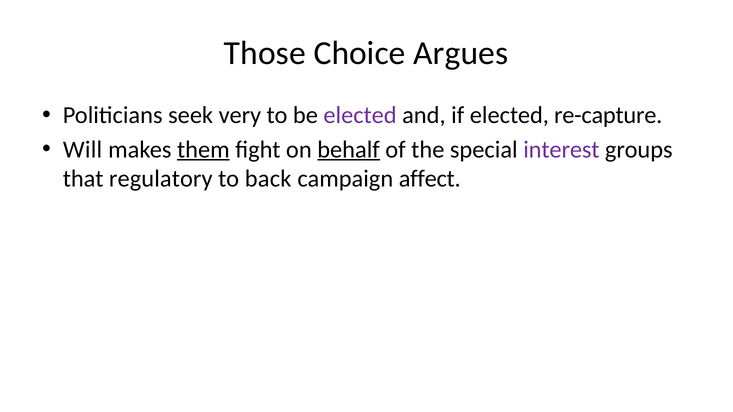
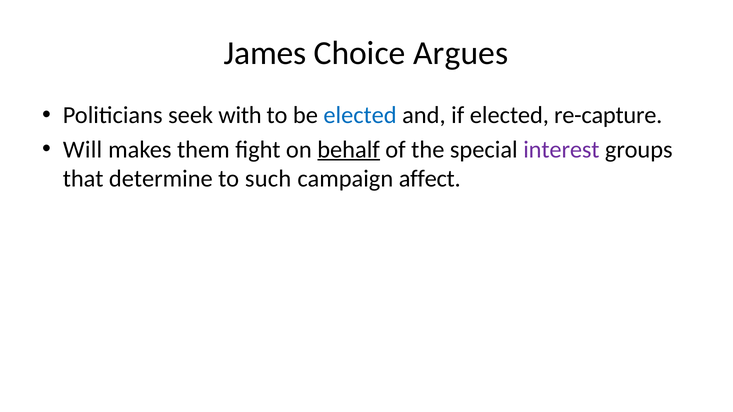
Those: Those -> James
very: very -> with
elected at (360, 115) colour: purple -> blue
them underline: present -> none
regulatory: regulatory -> determine
back: back -> such
